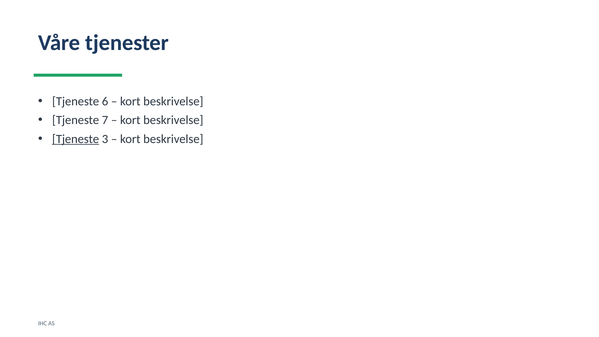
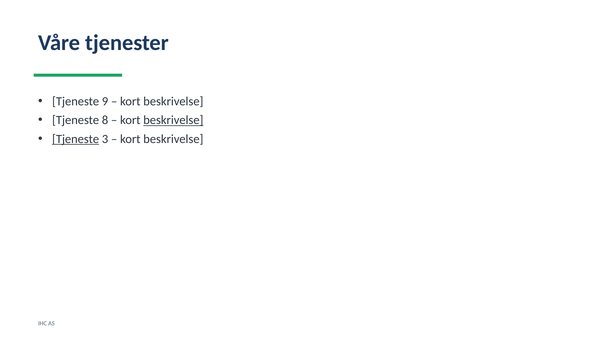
6: 6 -> 9
7: 7 -> 8
beskrivelse at (173, 120) underline: none -> present
